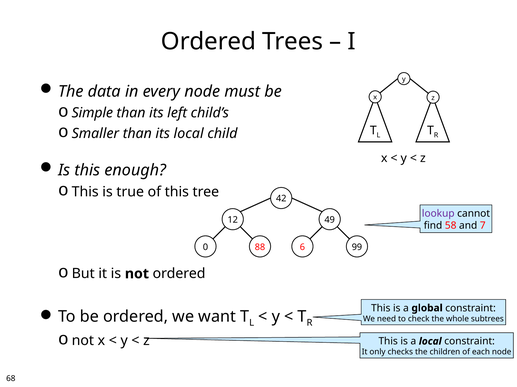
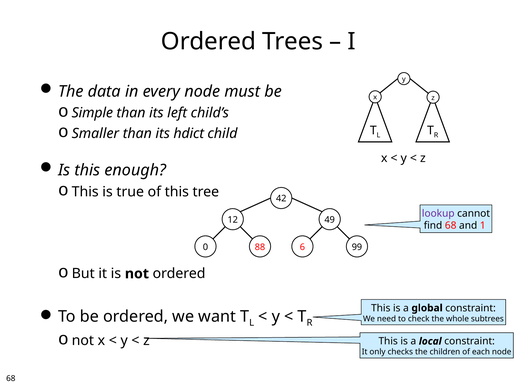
its local: local -> hdict
find 58: 58 -> 68
7: 7 -> 1
